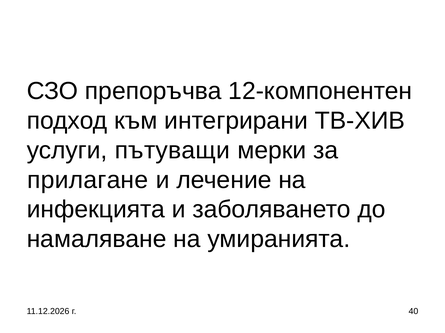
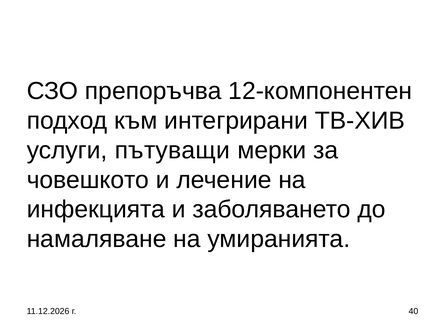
прилагане: прилагане -> човешкото
